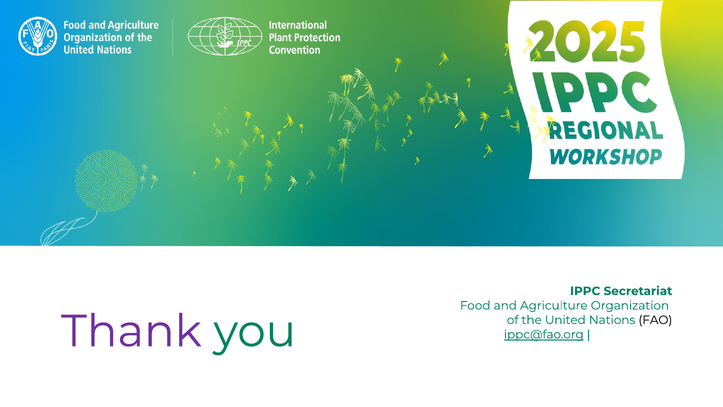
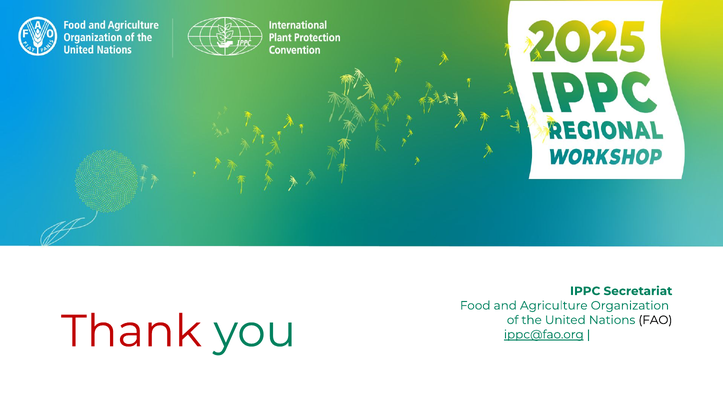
Thank colour: purple -> red
